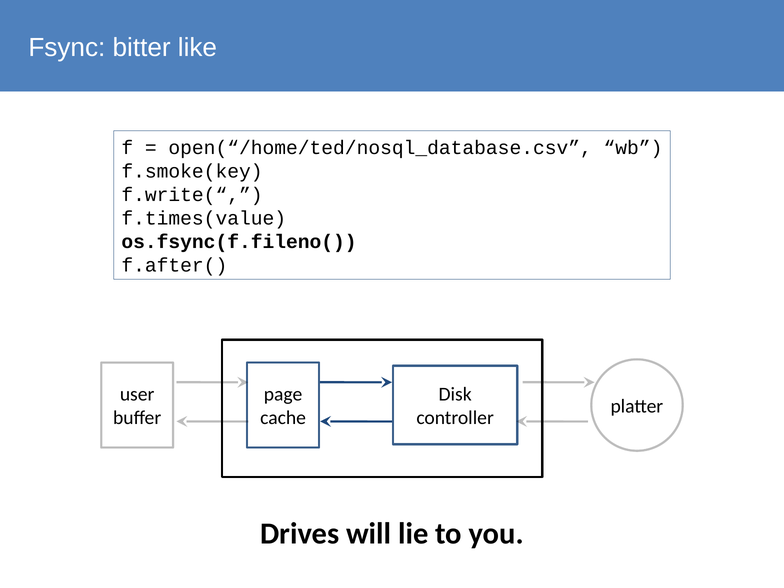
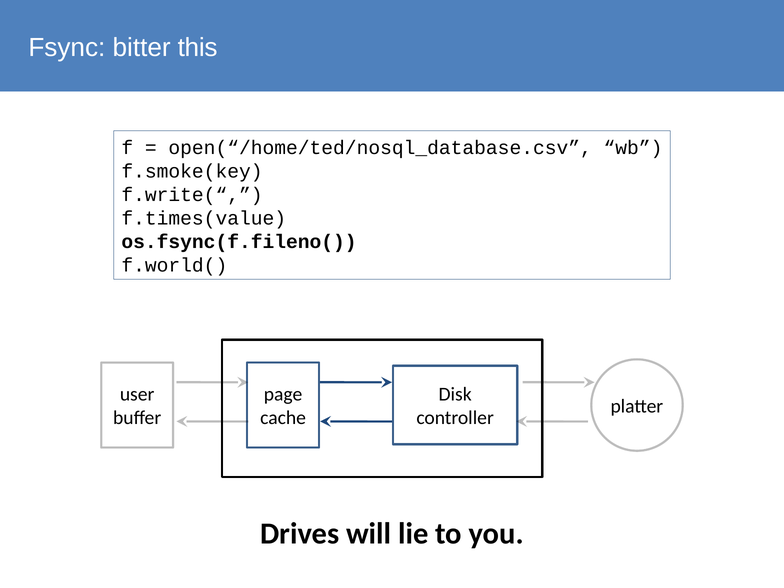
like: like -> this
f.after(: f.after( -> f.world(
